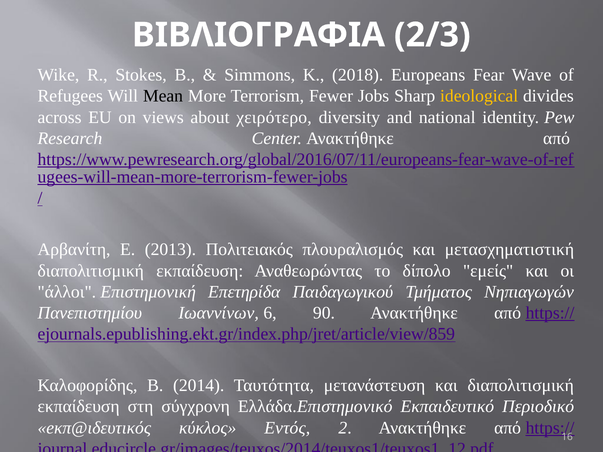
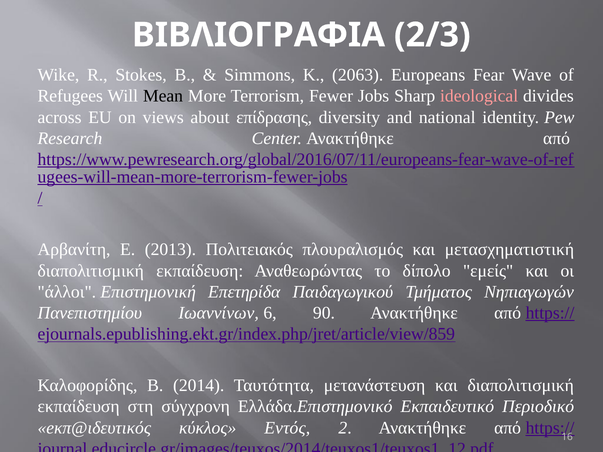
2018: 2018 -> 2063
ideological colour: yellow -> pink
χειρότερο: χειρότερο -> επίδρασης
